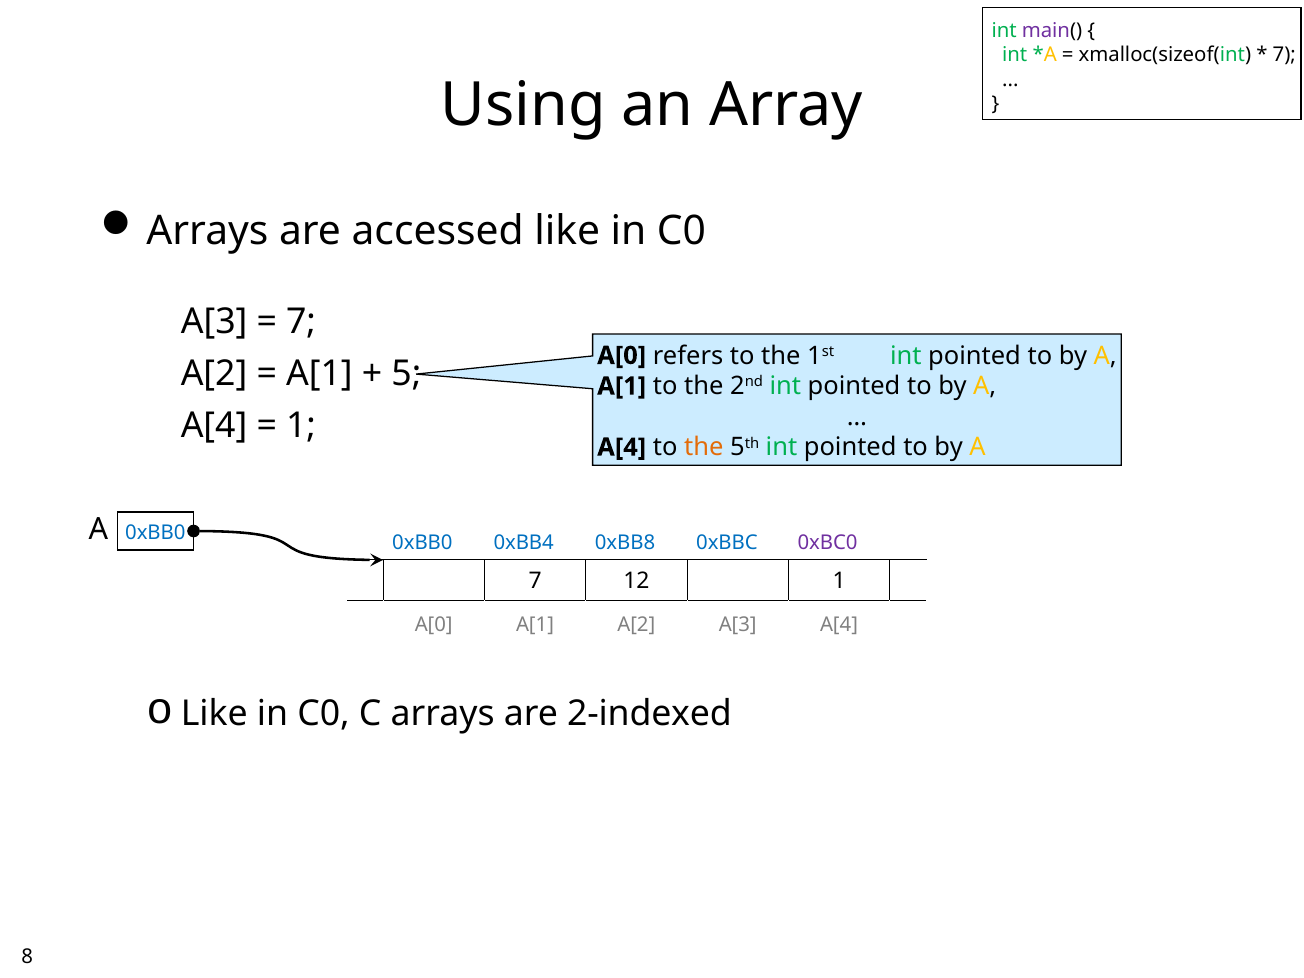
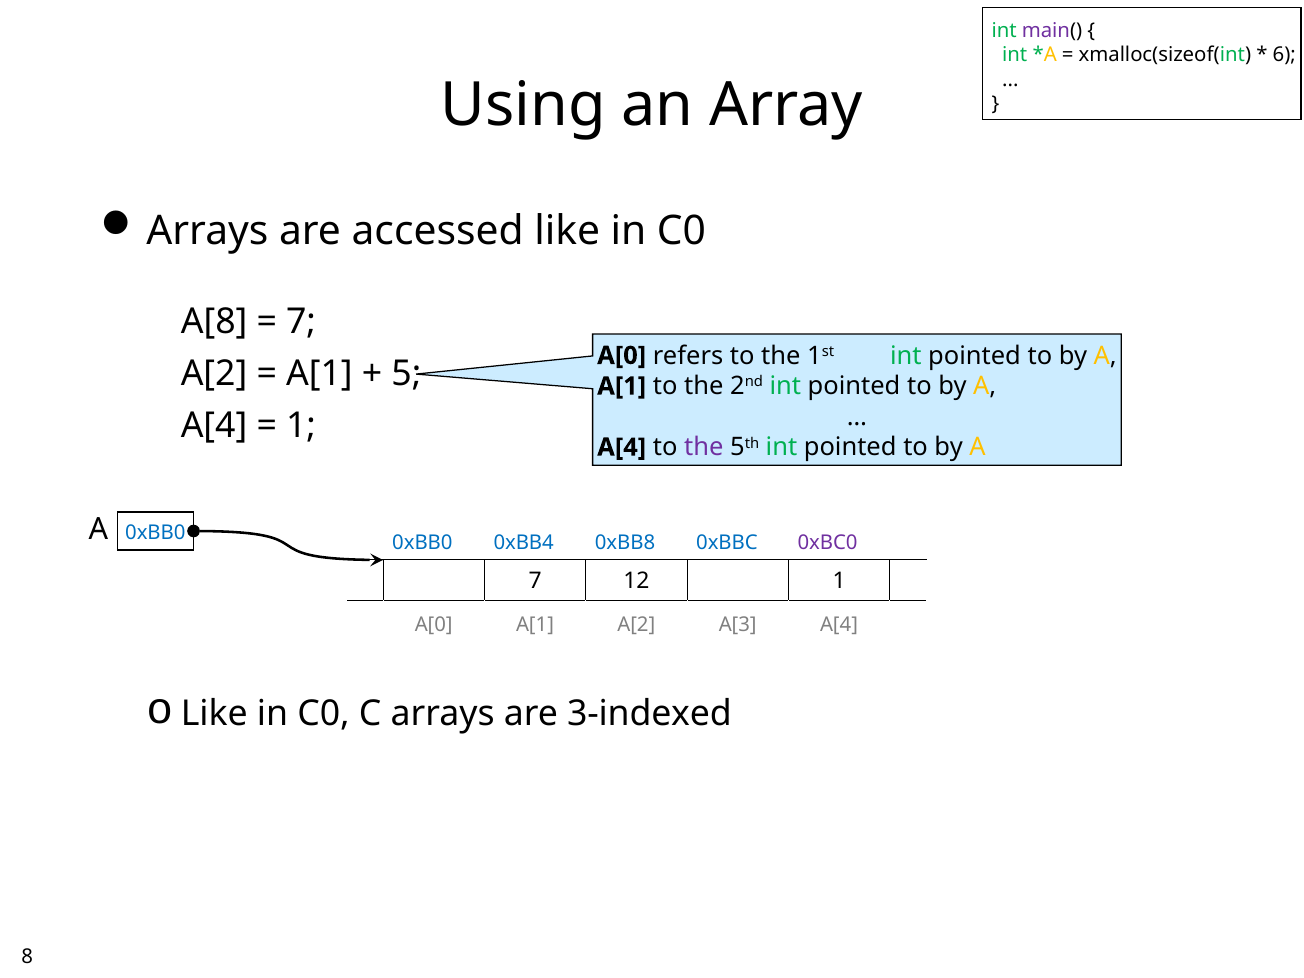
7 at (1284, 55): 7 -> 6
A[3 at (214, 322): A[3 -> A[8
the at (704, 447) colour: orange -> purple
2-indexed: 2-indexed -> 3-indexed
